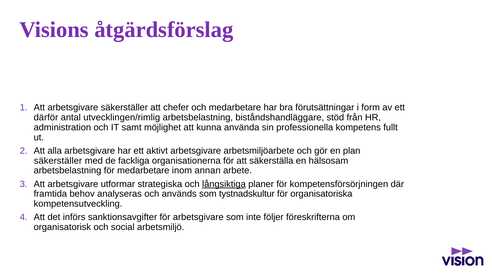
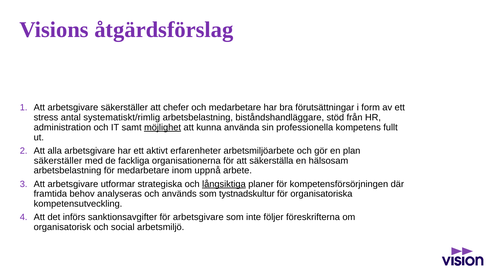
därför: därför -> stress
utvecklingen/rimlig: utvecklingen/rimlig -> systematiskt/rimlig
möjlighet underline: none -> present
aktivt arbetsgivare: arbetsgivare -> erfarenheter
annan: annan -> uppnå
